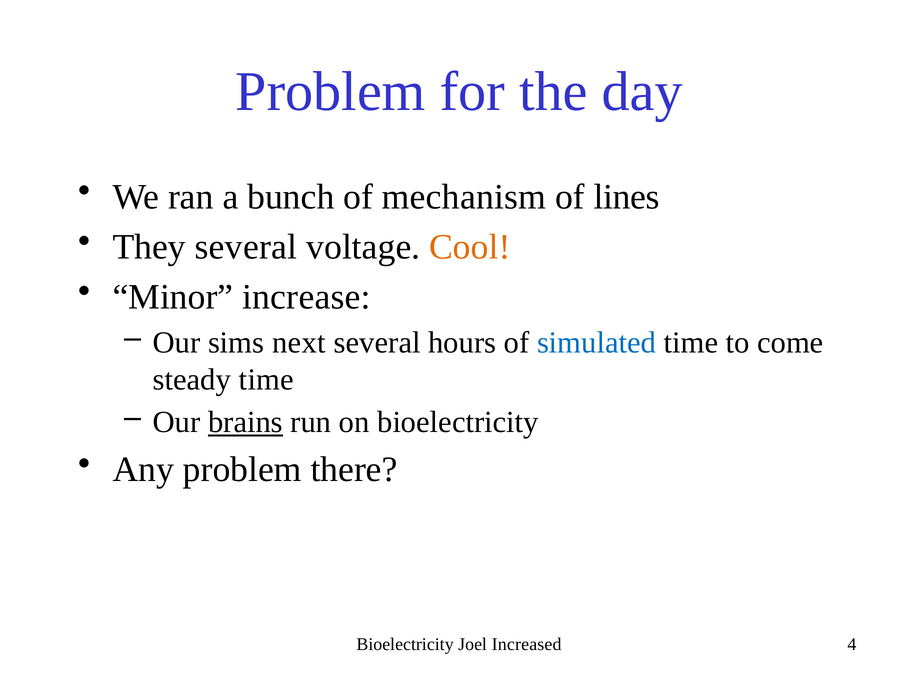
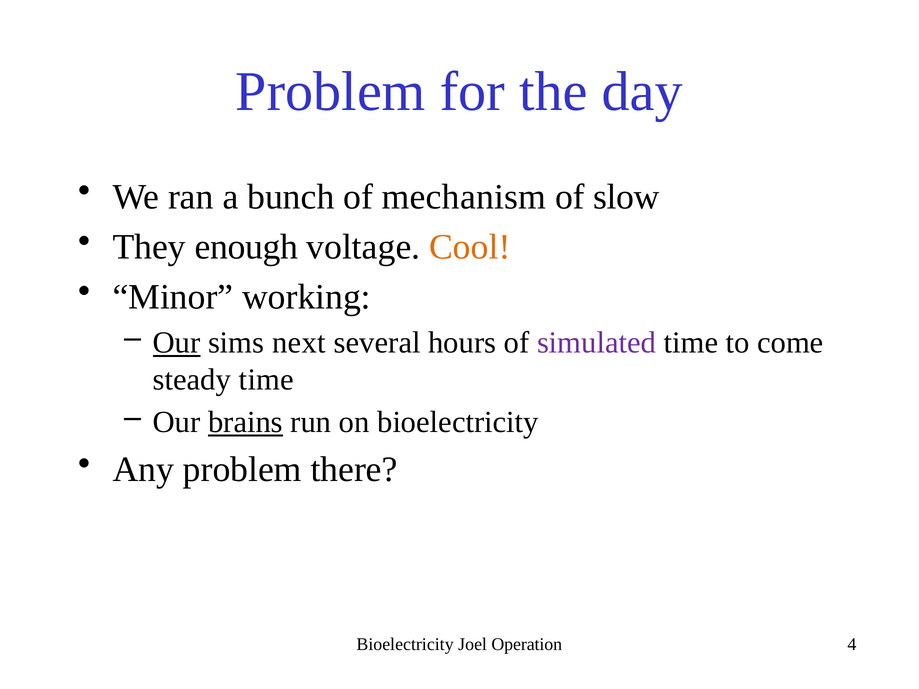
lines: lines -> slow
They several: several -> enough
increase: increase -> working
Our at (177, 343) underline: none -> present
simulated colour: blue -> purple
Increased: Increased -> Operation
